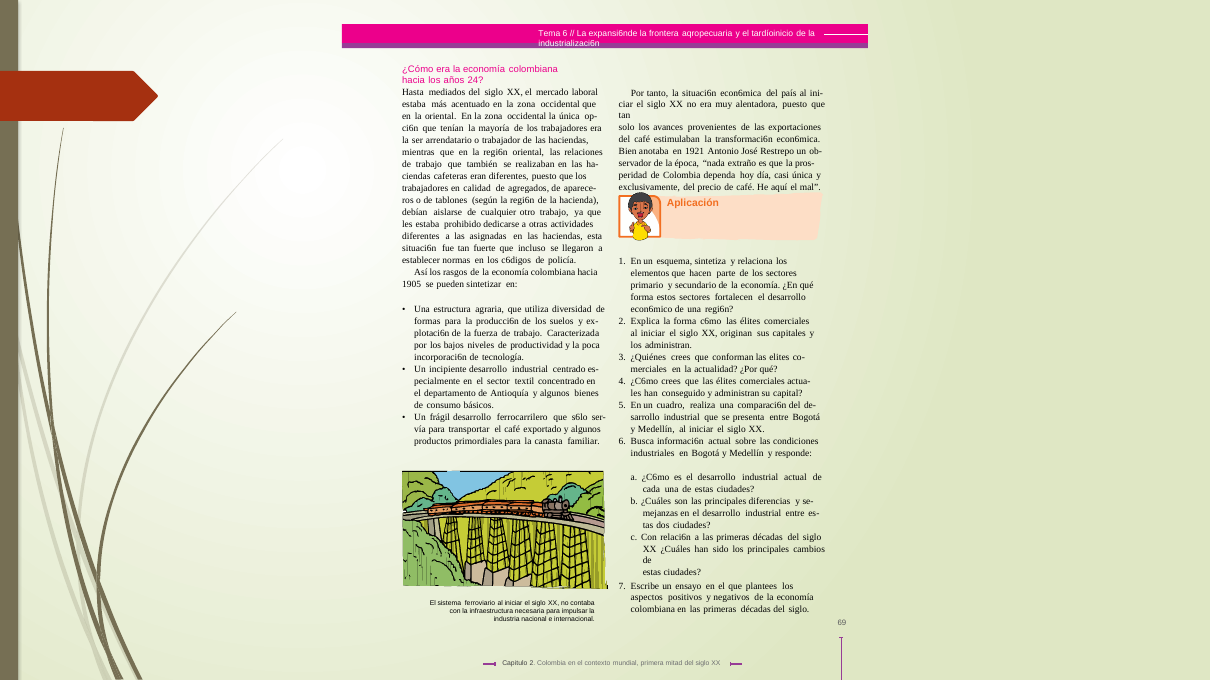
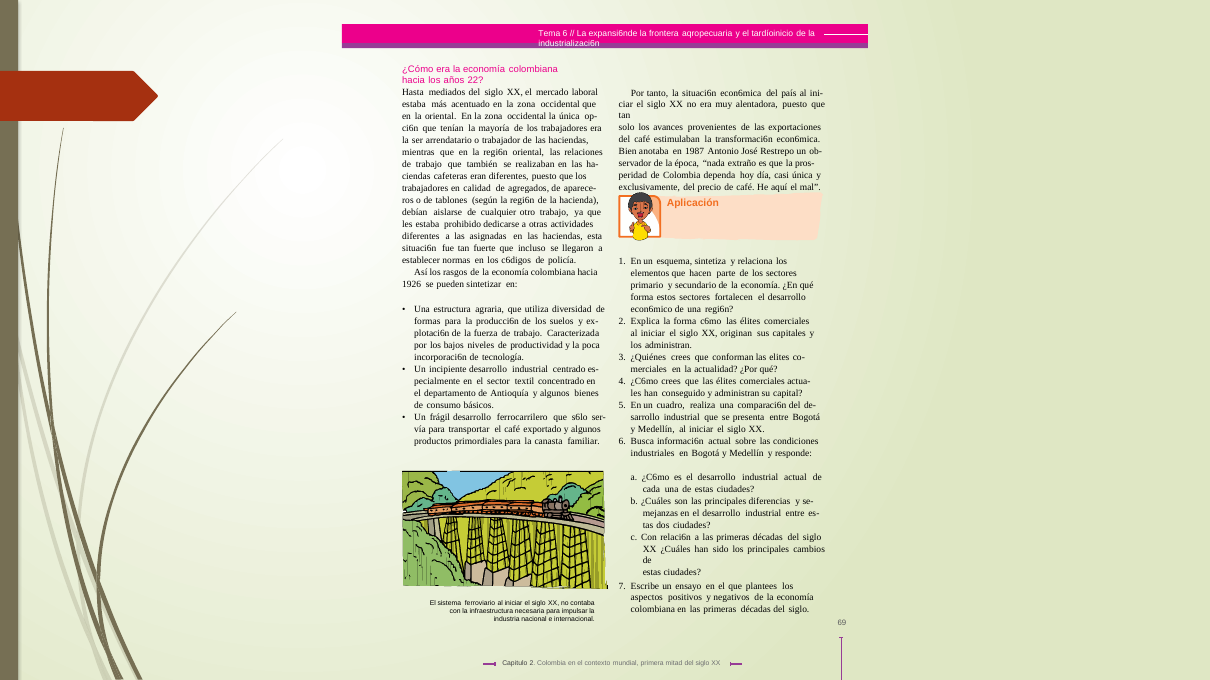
24: 24 -> 22
1921: 1921 -> 1987
1905: 1905 -> 1926
